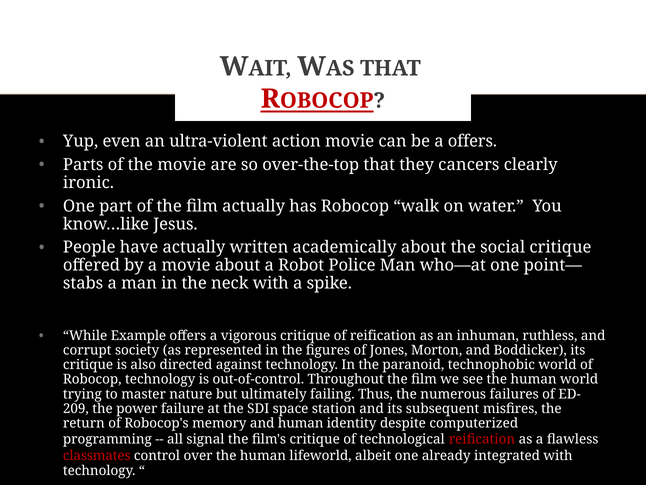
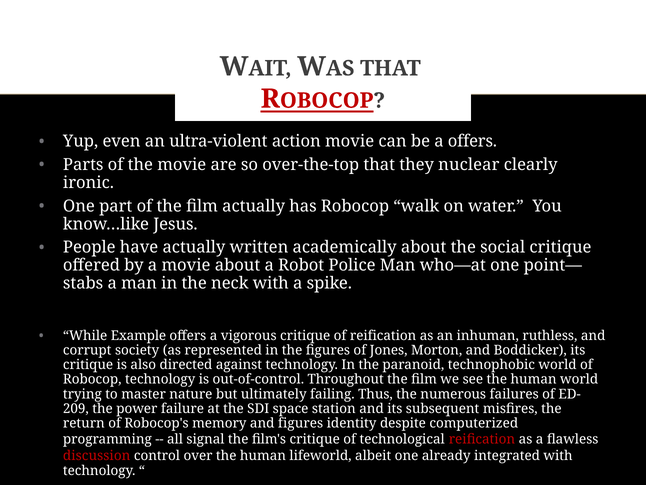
cancers: cancers -> nuclear
and human: human -> figures
classmates: classmates -> discussion
